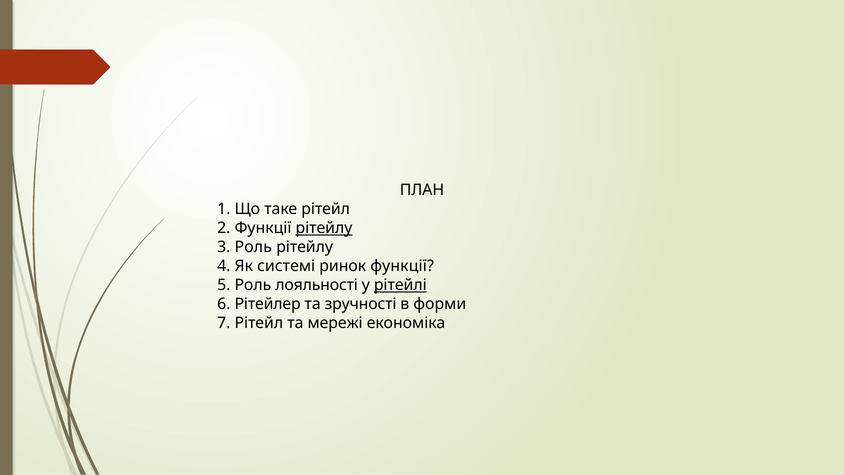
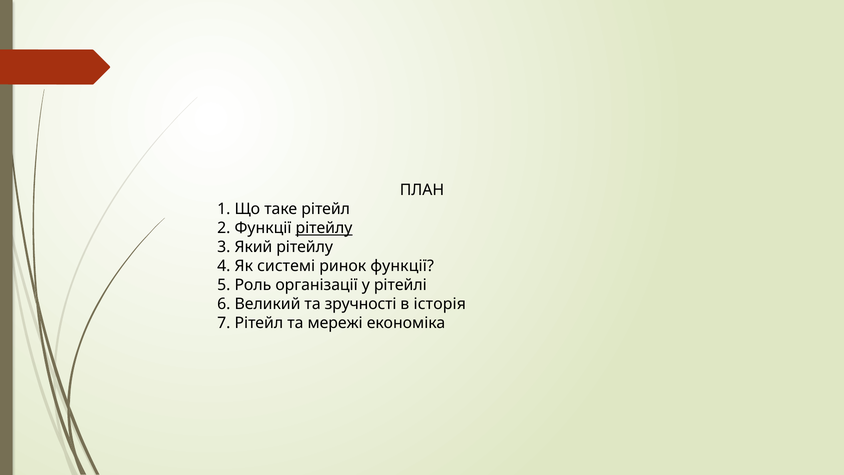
3 Роль: Роль -> Який
лояльності: лояльності -> організації
рітейлі underline: present -> none
Рітейлер: Рітейлер -> Великий
форми: форми -> історія
